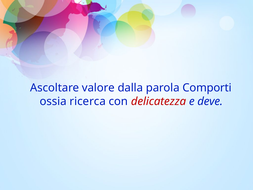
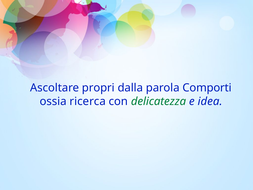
valore: valore -> propri
delicatezza colour: red -> green
deve: deve -> idea
